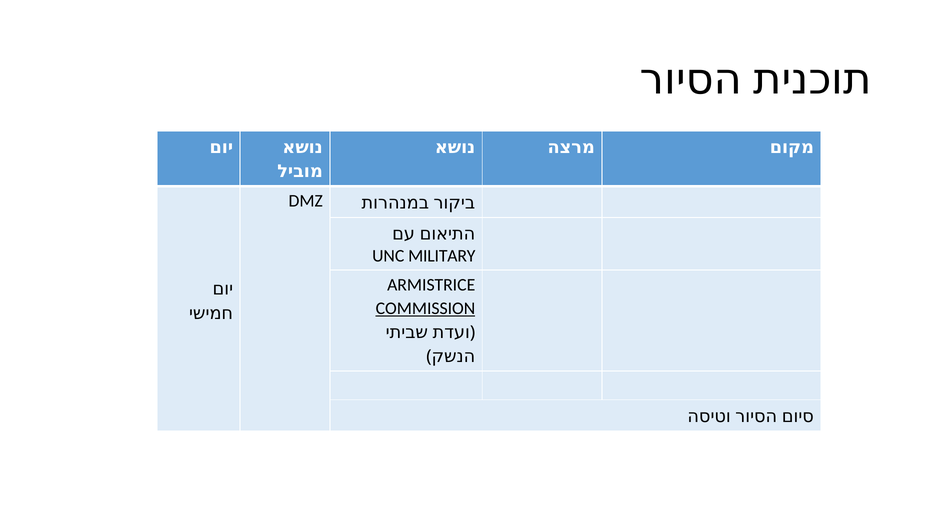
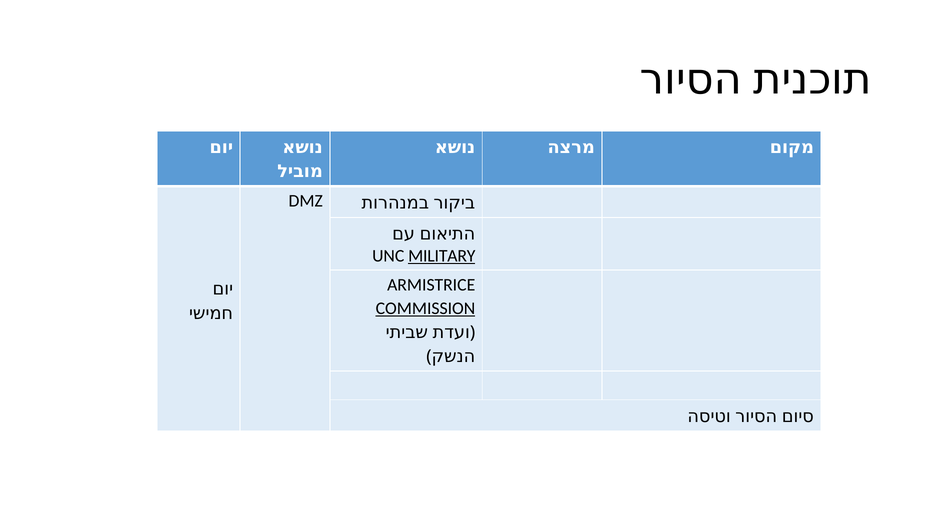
MILITARY underline: none -> present
